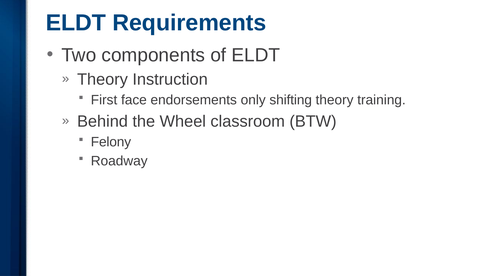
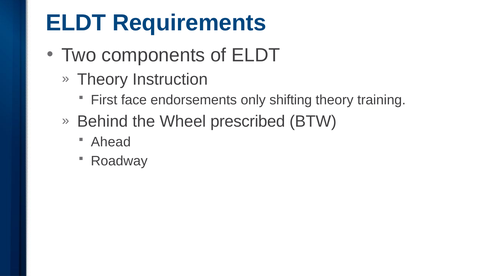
classroom: classroom -> prescribed
Felony: Felony -> Ahead
